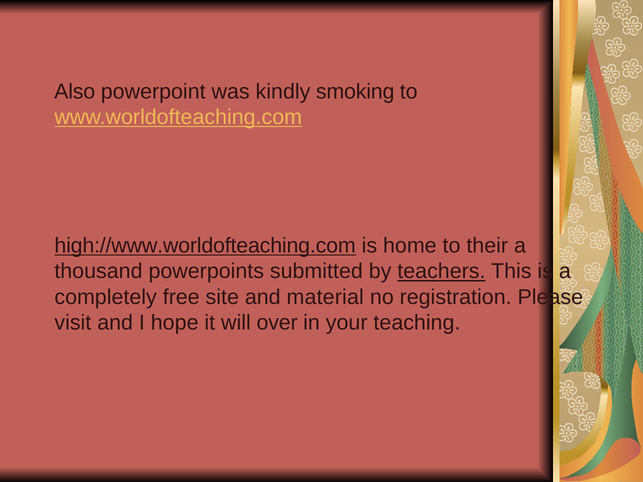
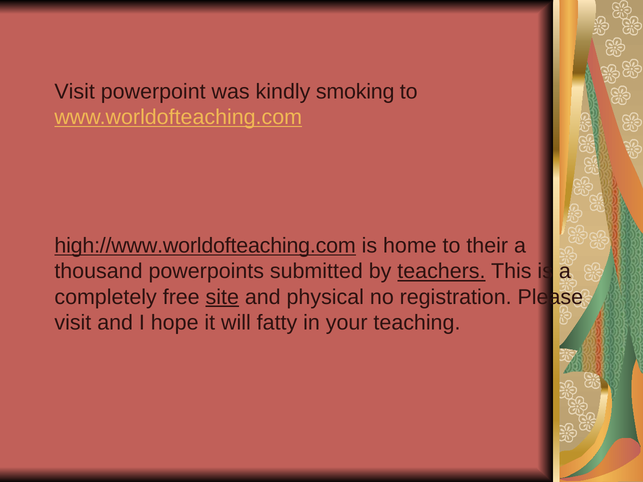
Also at (75, 92): Also -> Visit
site underline: none -> present
material: material -> physical
over: over -> fatty
